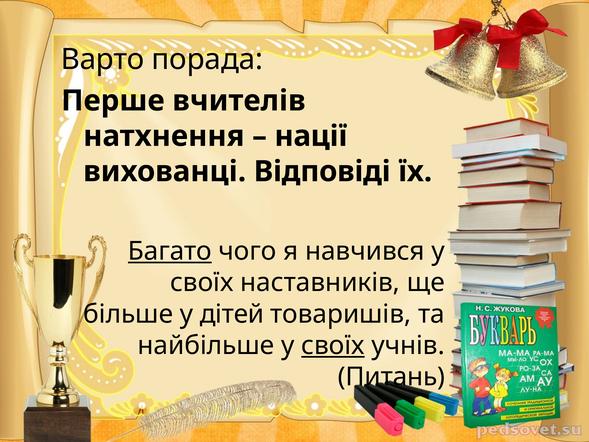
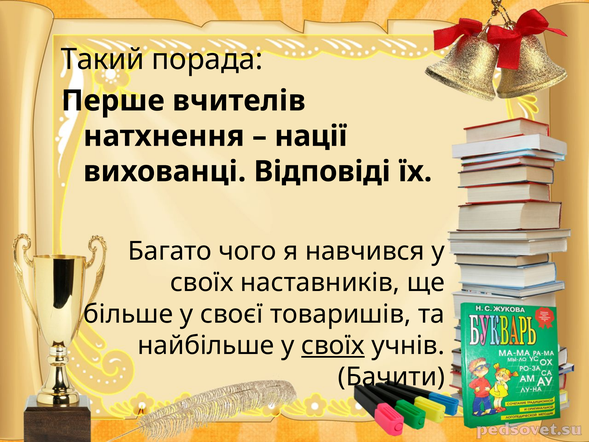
Варто: Варто -> Такий
Багато underline: present -> none
дітей: дітей -> своєї
Питань: Питань -> Бачити
